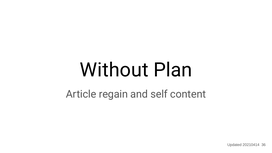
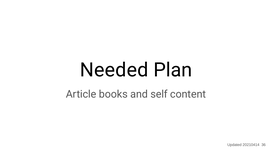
Without: Without -> Needed
regain: regain -> books
